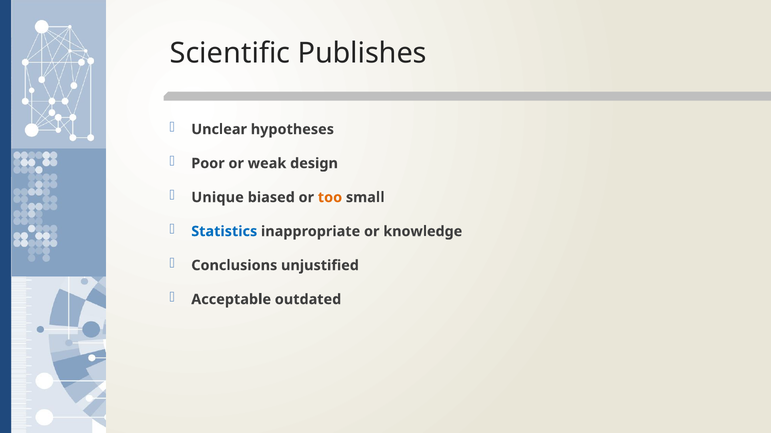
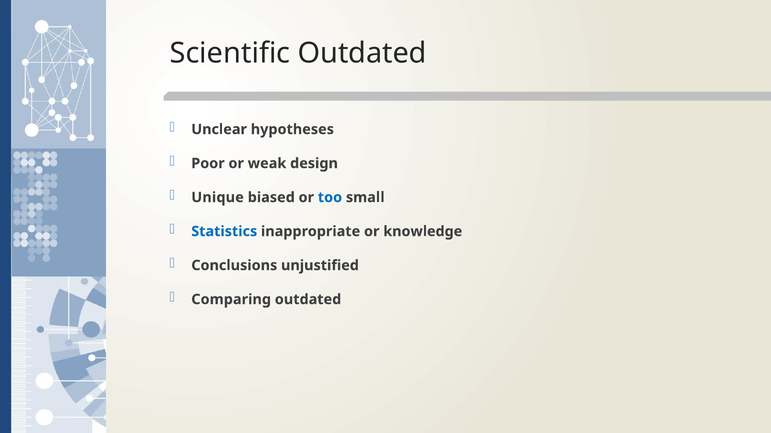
Scientific Publishes: Publishes -> Outdated
too colour: orange -> blue
Acceptable: Acceptable -> Comparing
